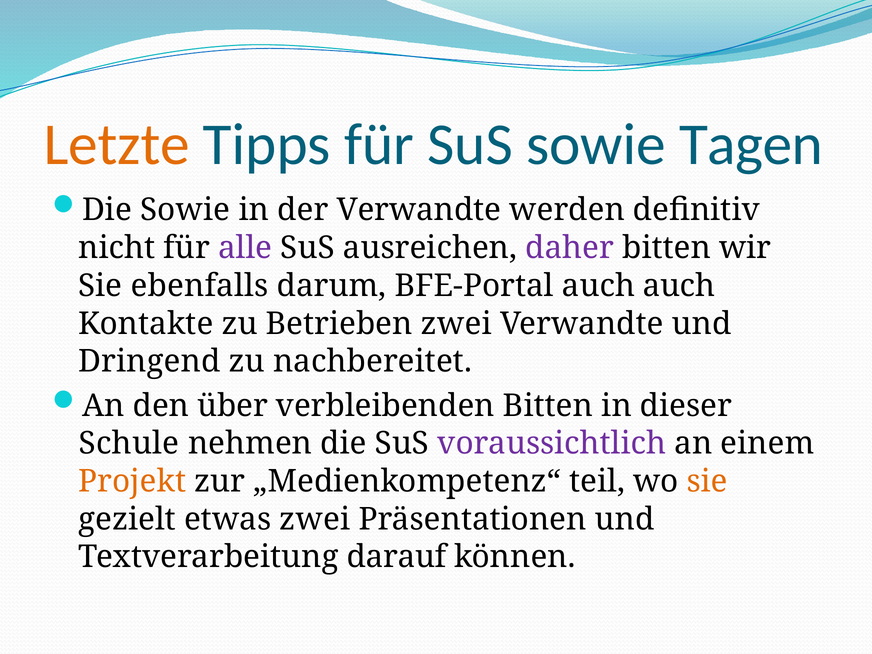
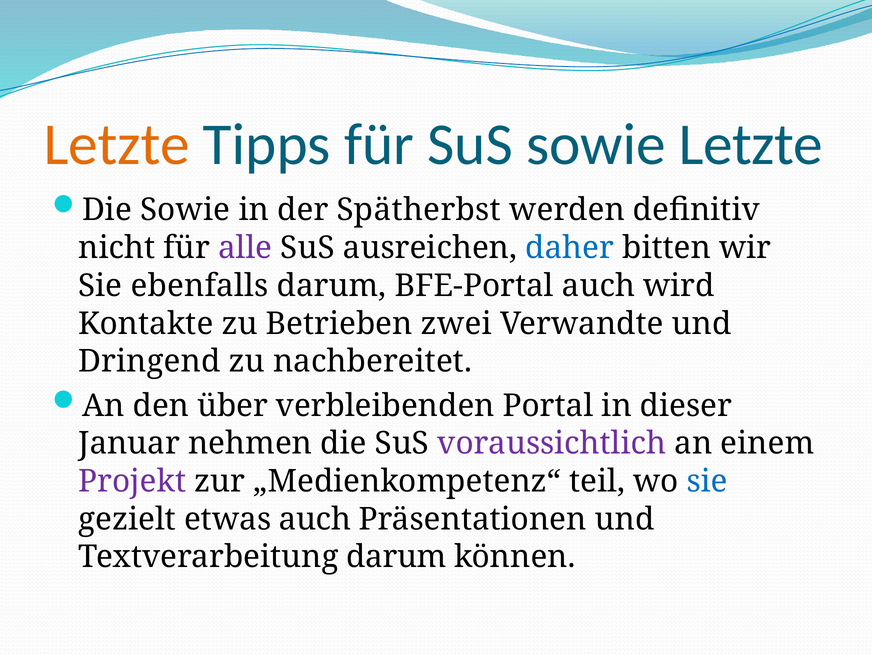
sowie Tagen: Tagen -> Letzte
der Verwandte: Verwandte -> Spätherbst
daher colour: purple -> blue
auch auch: auch -> wird
verbleibenden Bitten: Bitten -> Portal
Schule: Schule -> Januar
Projekt colour: orange -> purple
sie at (707, 481) colour: orange -> blue
etwas zwei: zwei -> auch
Textverarbeitung darauf: darauf -> darum
